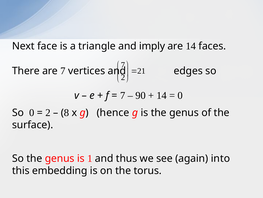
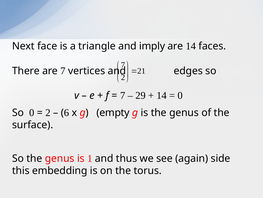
90: 90 -> 29
8: 8 -> 6
hence: hence -> empty
into: into -> side
